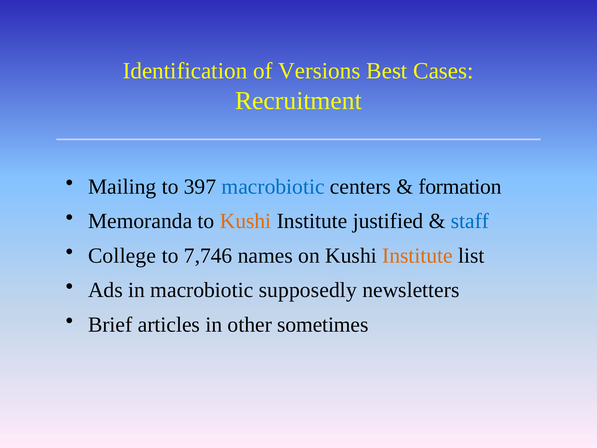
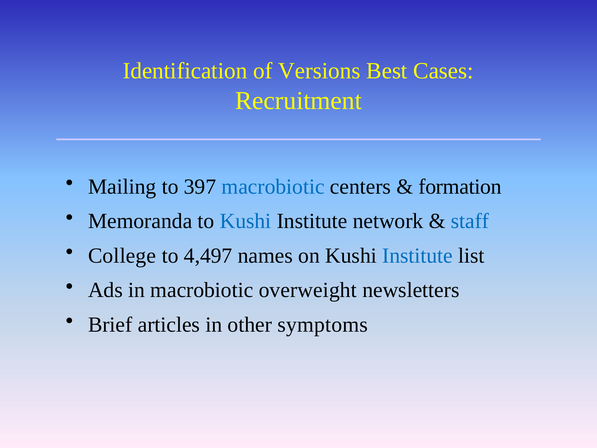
Kushi at (246, 221) colour: orange -> blue
justified: justified -> network
7,746: 7,746 -> 4,497
Institute at (418, 256) colour: orange -> blue
supposedly: supposedly -> overweight
sometimes: sometimes -> symptoms
